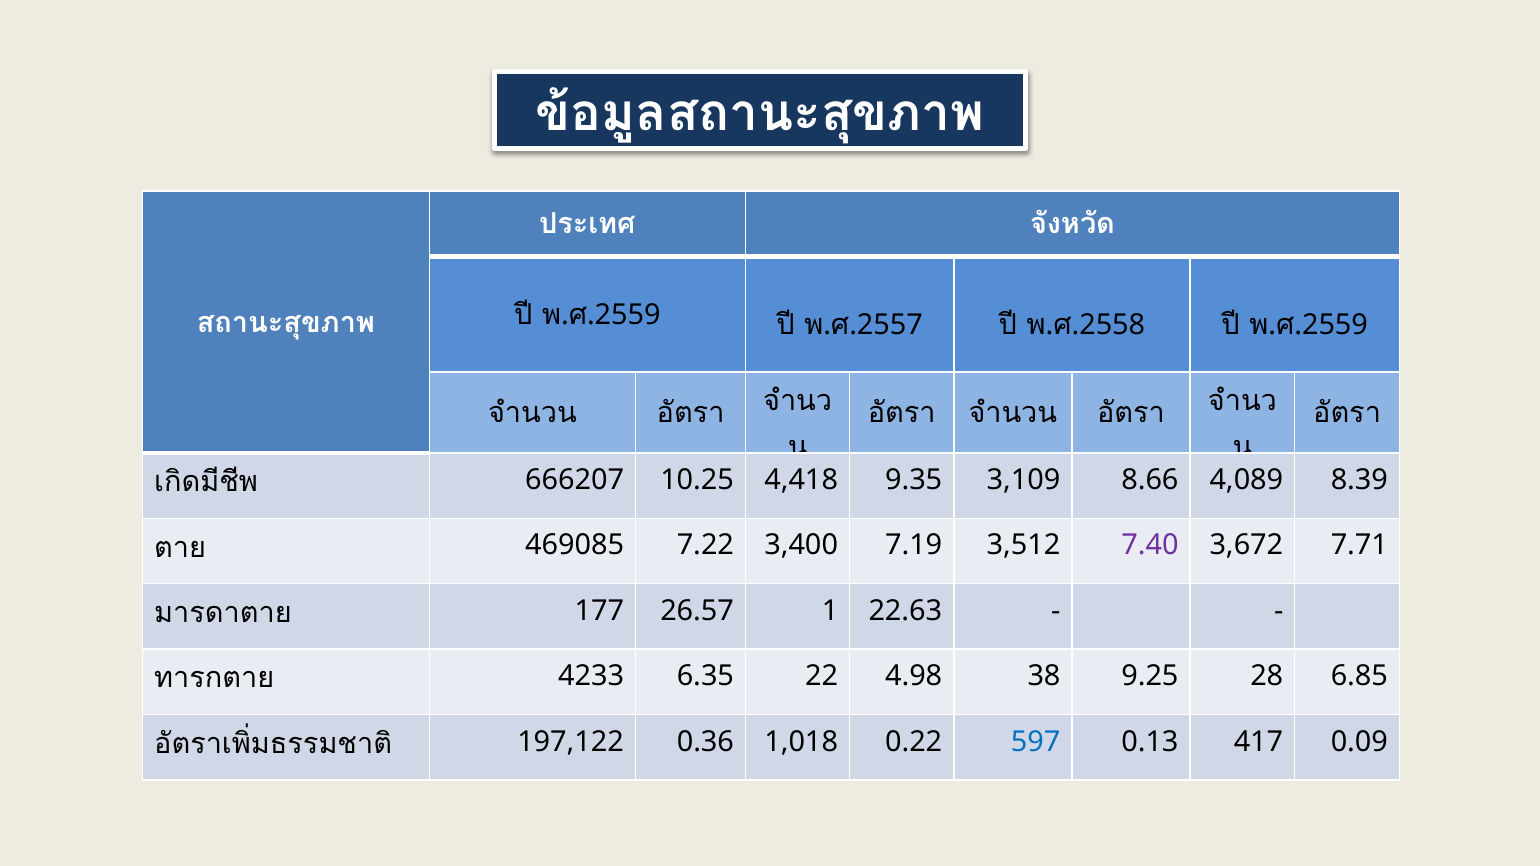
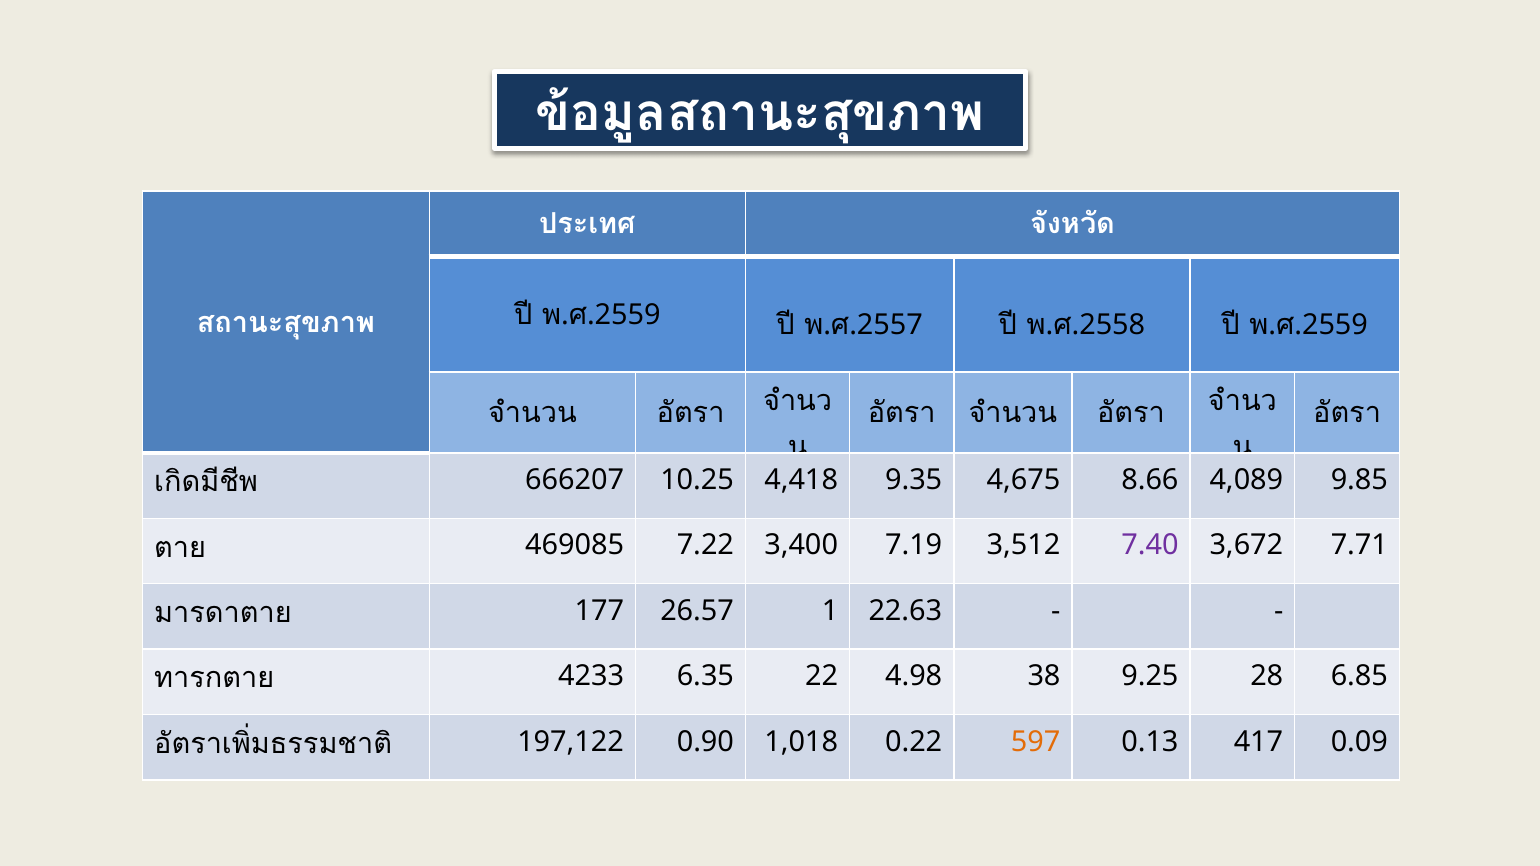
3,109: 3,109 -> 4,675
8.39: 8.39 -> 9.85
0.36: 0.36 -> 0.90
597 colour: blue -> orange
